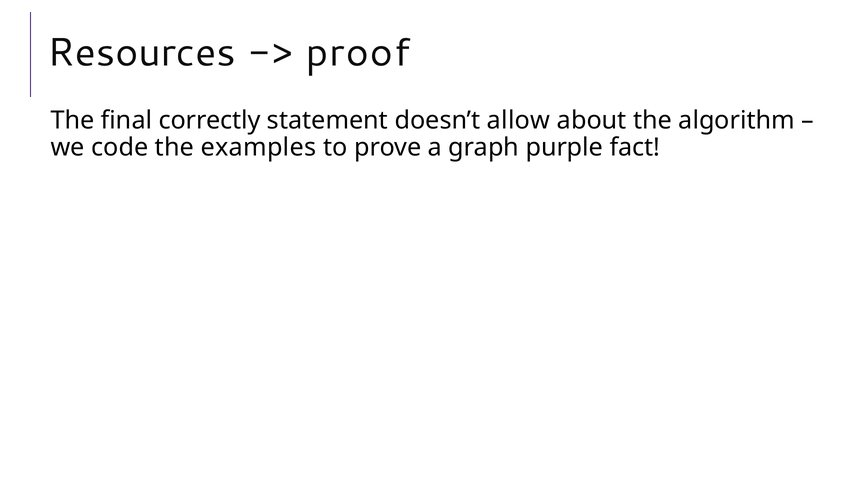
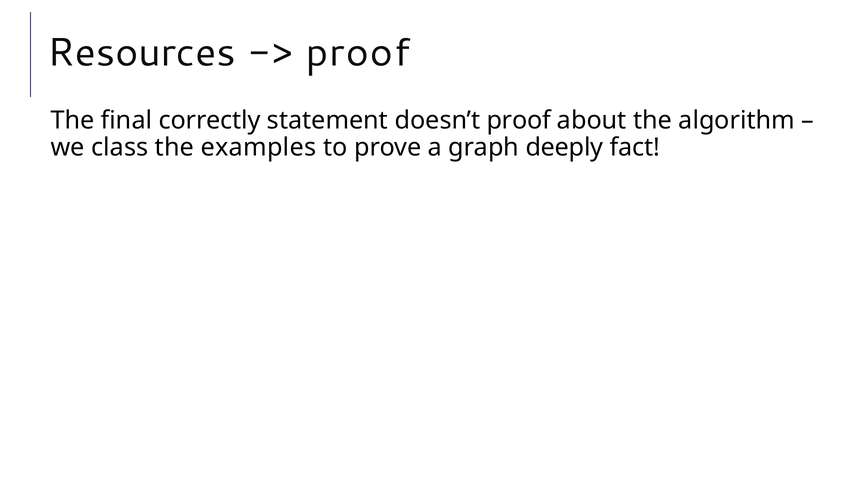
doesn’t allow: allow -> proof
code: code -> class
purple: purple -> deeply
